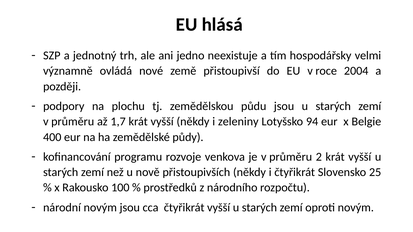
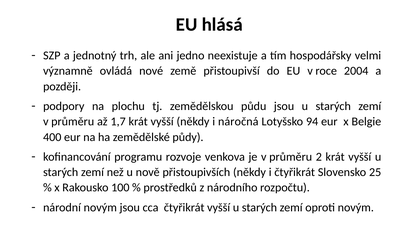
zeleniny: zeleniny -> náročná
